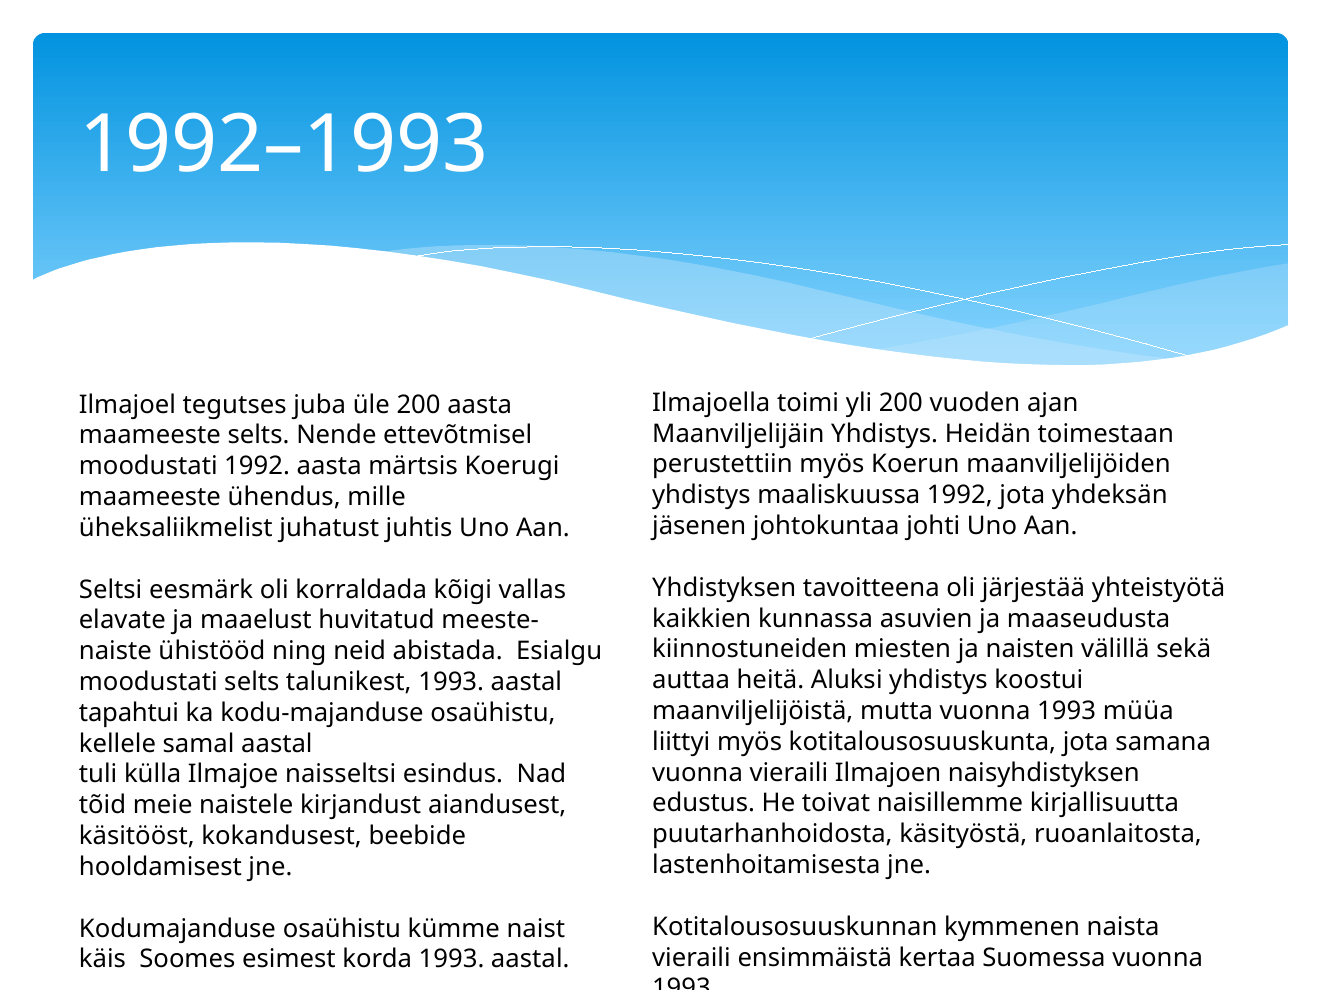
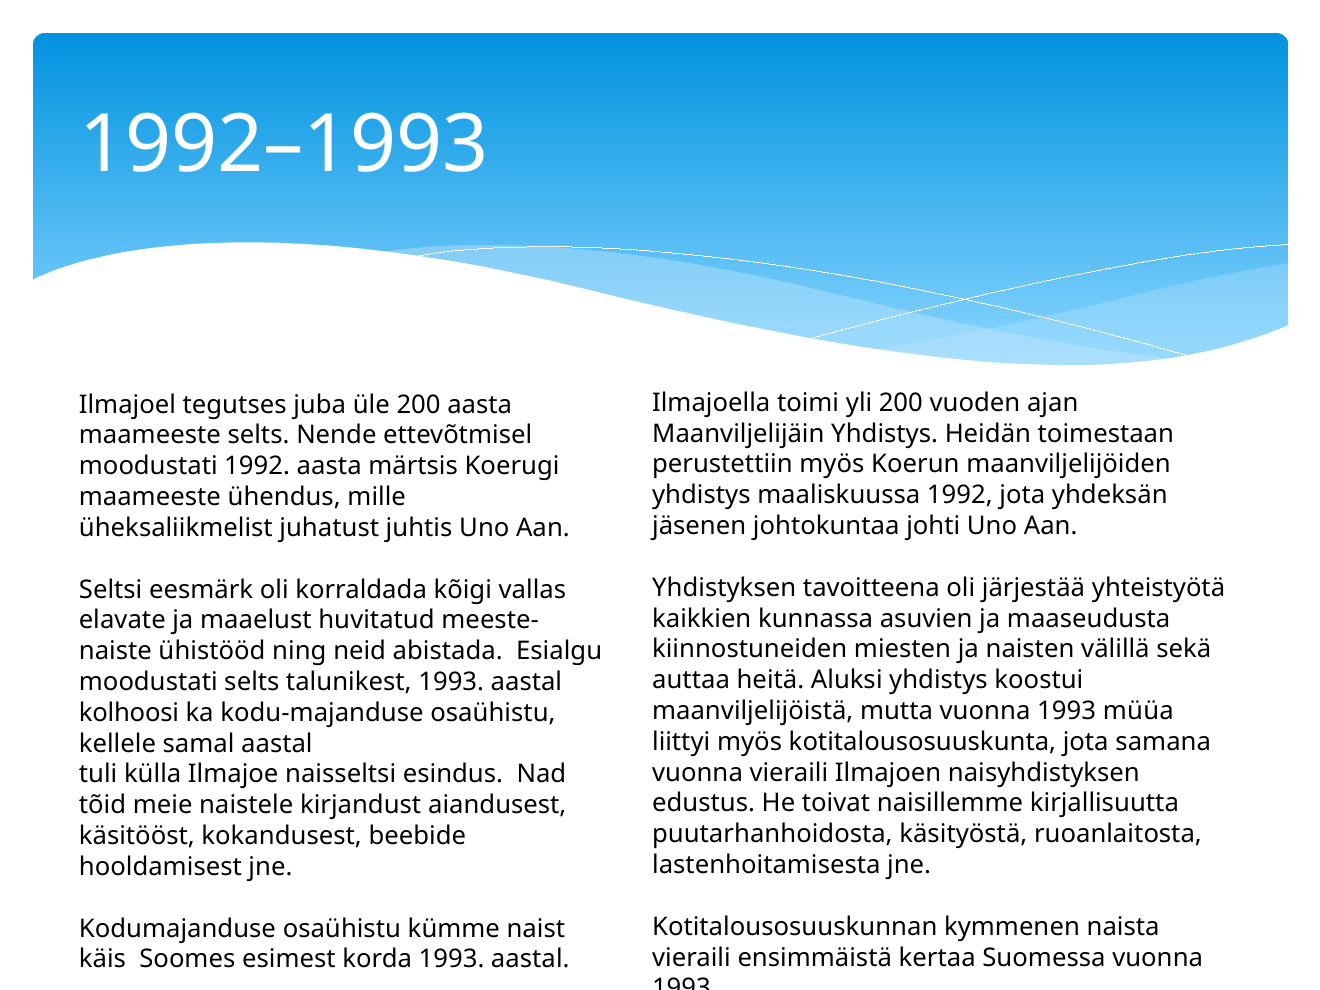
tapahtui: tapahtui -> kolhoosi
